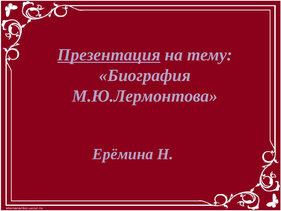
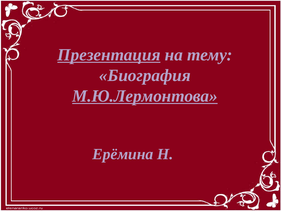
М.Ю.Лермонтова underline: none -> present
